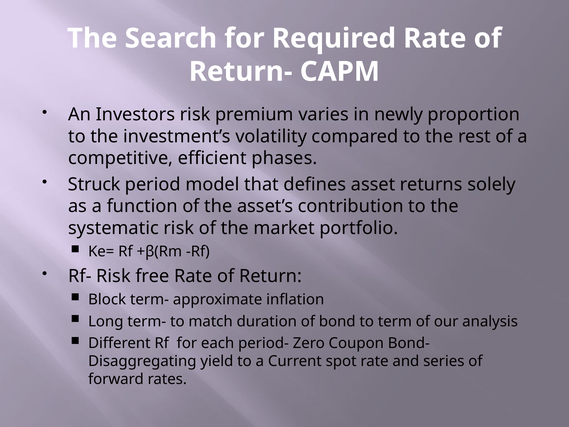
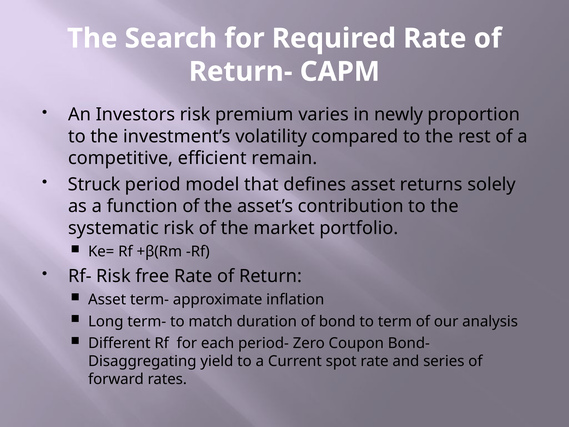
phases: phases -> remain
Block at (107, 299): Block -> Asset
